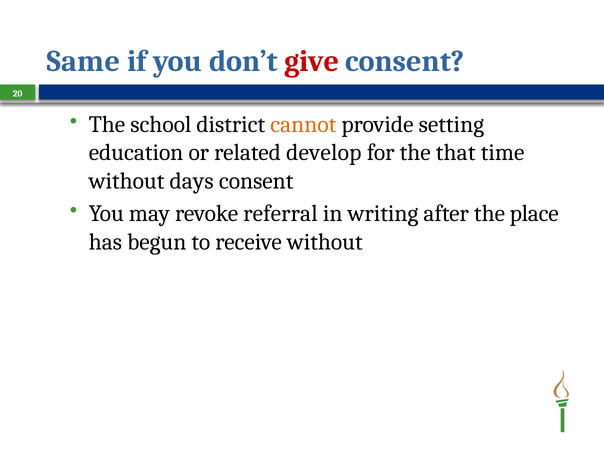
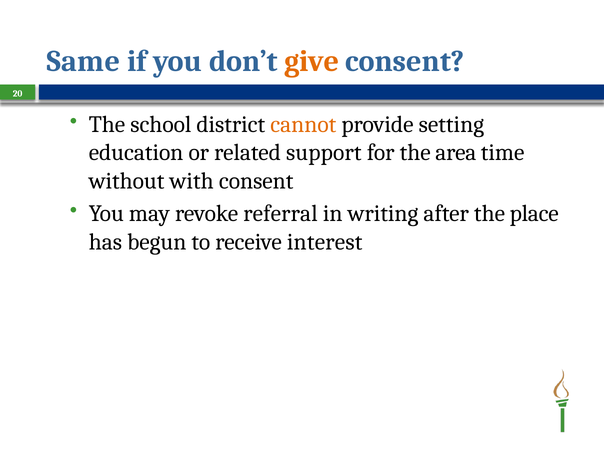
give colour: red -> orange
develop: develop -> support
that: that -> area
days: days -> with
receive without: without -> interest
